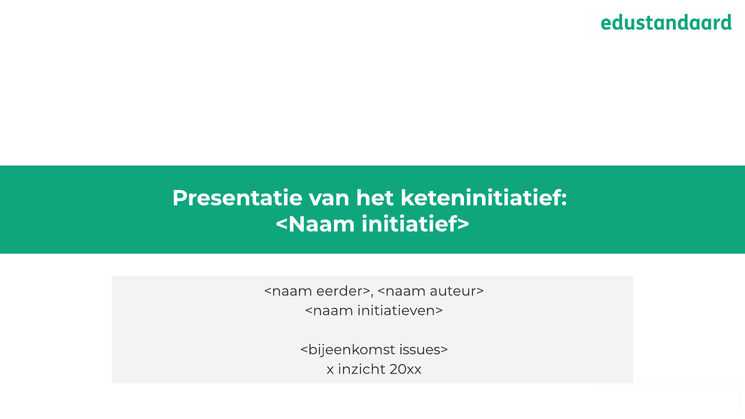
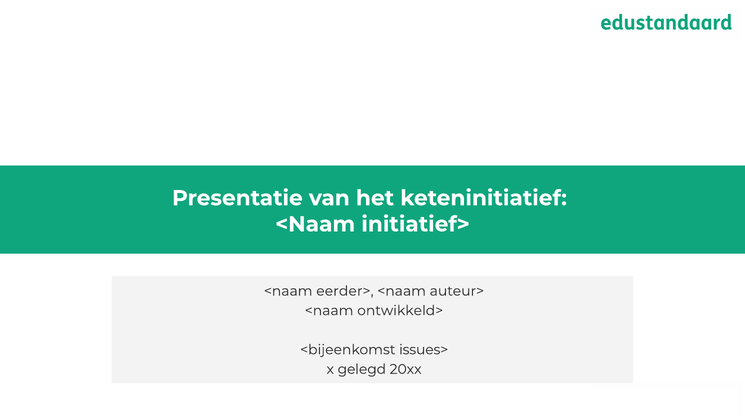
initiatieven>: initiatieven> -> ontwikkeld>
inzicht: inzicht -> gelegd
